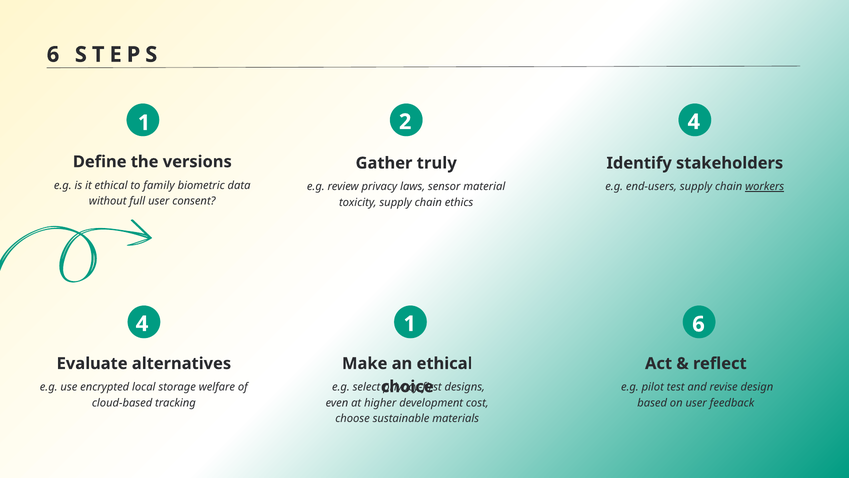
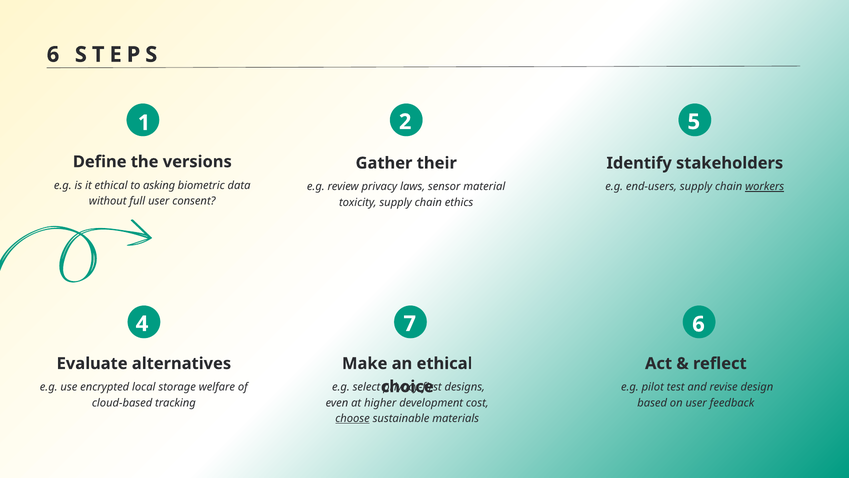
2 4: 4 -> 5
truly: truly -> their
family: family -> asking
4 1: 1 -> 7
choose underline: none -> present
